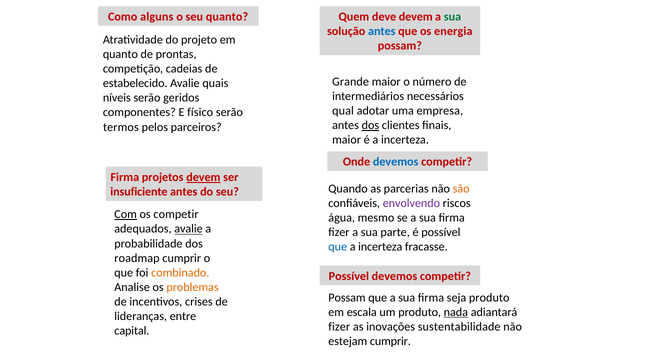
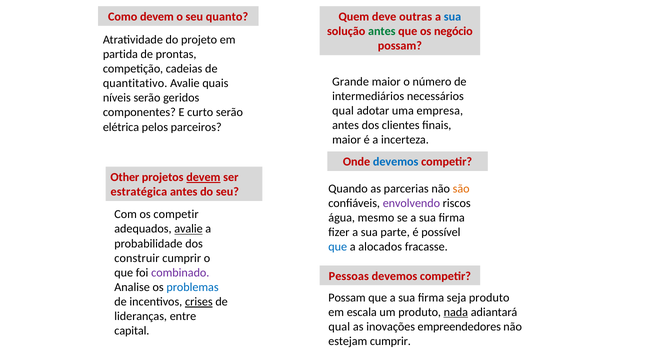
Como alguns: alguns -> devem
deve devem: devem -> outras
sua at (452, 17) colour: green -> blue
antes at (382, 31) colour: blue -> green
energia: energia -> negócio
quanto at (120, 54): quanto -> partida
estabelecido: estabelecido -> quantitativo
físico: físico -> curto
dos at (370, 125) underline: present -> none
termos: termos -> elétrica
Firma at (125, 177): Firma -> Other
insuficiente: insuficiente -> estratégica
Com underline: present -> none
incerteza at (380, 247): incerteza -> alocados
roadmap: roadmap -> construir
combinado colour: orange -> purple
Possível at (349, 276): Possível -> Pessoas
problemas colour: orange -> blue
crises underline: none -> present
fizer at (339, 327): fizer -> qual
sustentabilidade: sustentabilidade -> empreendedores
